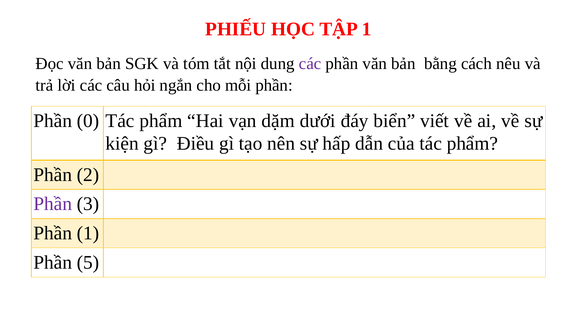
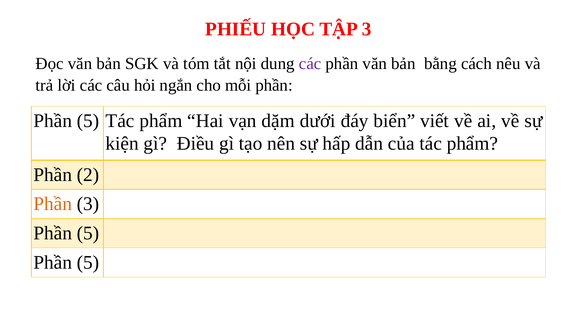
TẬP 1: 1 -> 3
0 at (88, 121): 0 -> 5
Phần at (53, 204) colour: purple -> orange
1 at (88, 233): 1 -> 5
